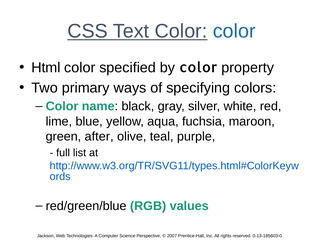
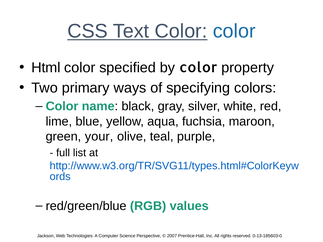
after: after -> your
